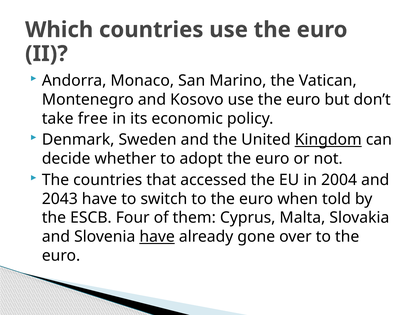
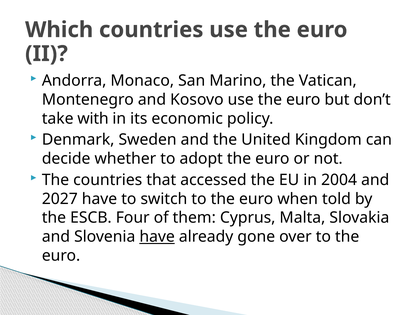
free: free -> with
Kingdom underline: present -> none
2043: 2043 -> 2027
